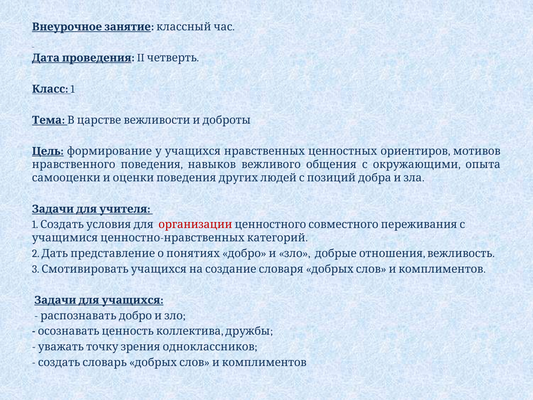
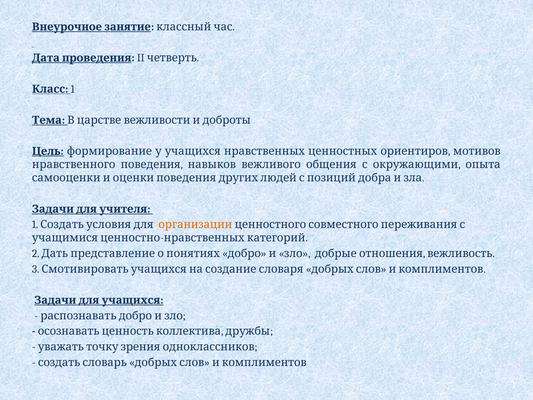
организации colour: red -> orange
